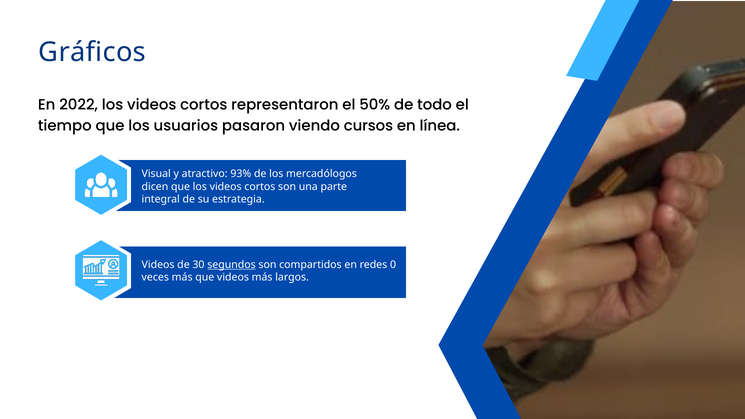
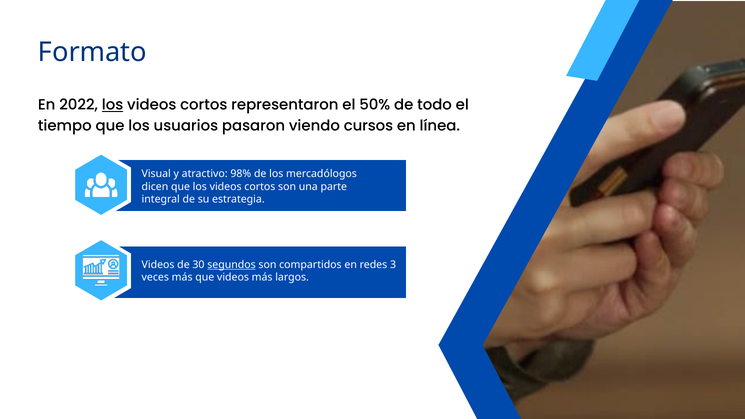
Gráficos: Gráficos -> Formato
los at (113, 105) underline: none -> present
93%: 93% -> 98%
0: 0 -> 3
